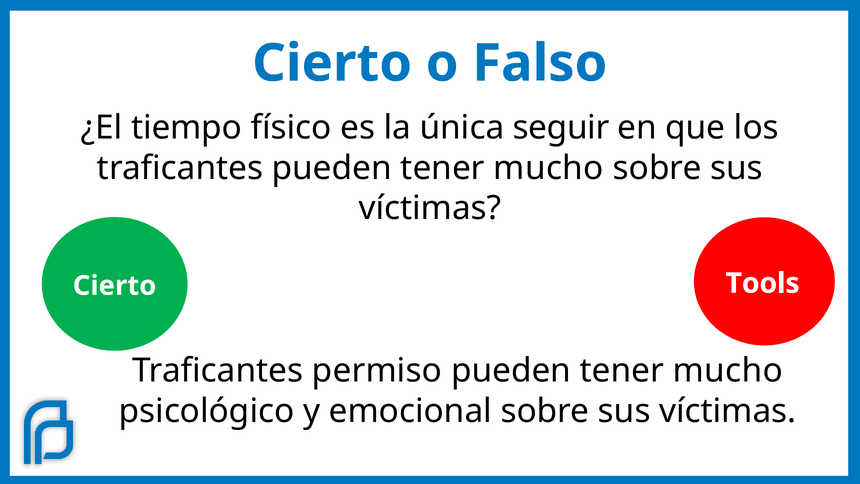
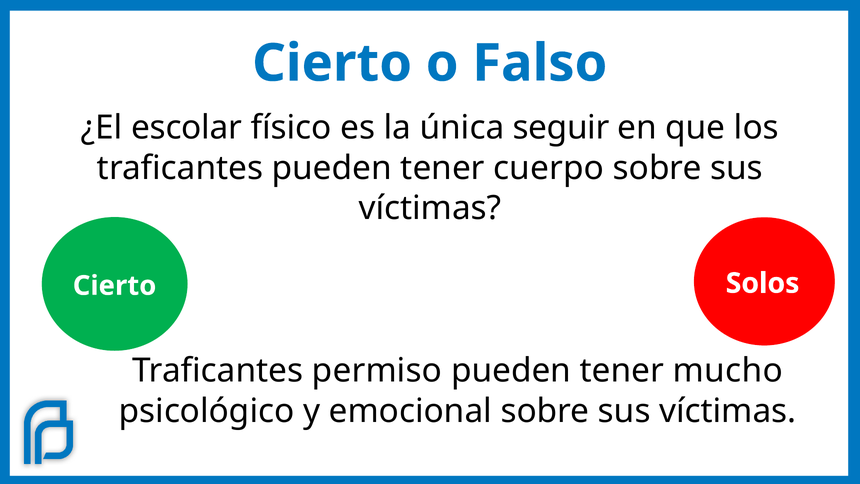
tiempo: tiempo -> escolar
traficantes pueden tener mucho: mucho -> cuerpo
Tools: Tools -> Solos
